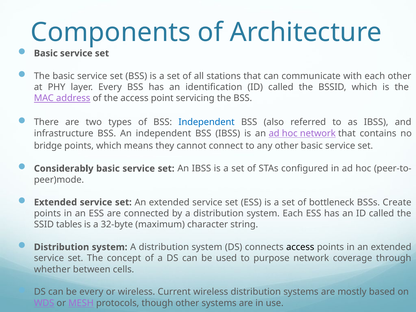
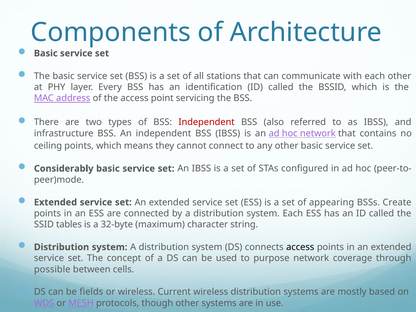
Independent at (207, 122) colour: blue -> red
bridge: bridge -> ceiling
bottleneck: bottleneck -> appearing
whether: whether -> possible
be every: every -> fields
